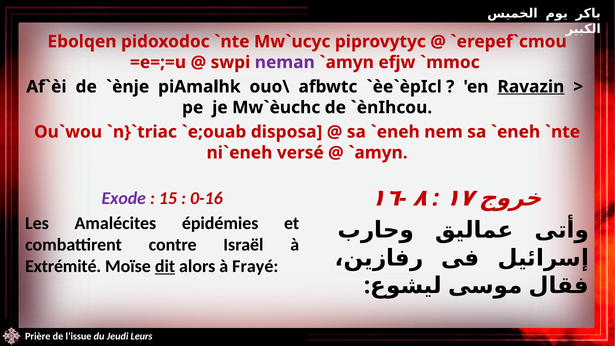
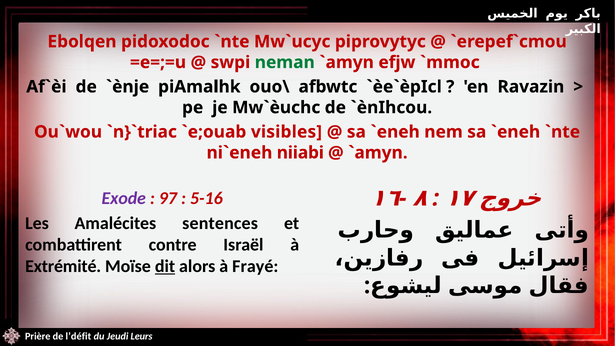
neman colour: purple -> green
Ravazin underline: present -> none
disposa: disposa -> visibles
versé: versé -> niiabi
15: 15 -> 97
0-16: 0-16 -> 5-16
épidémies: épidémies -> sentences
l’issue: l’issue -> l’défit
